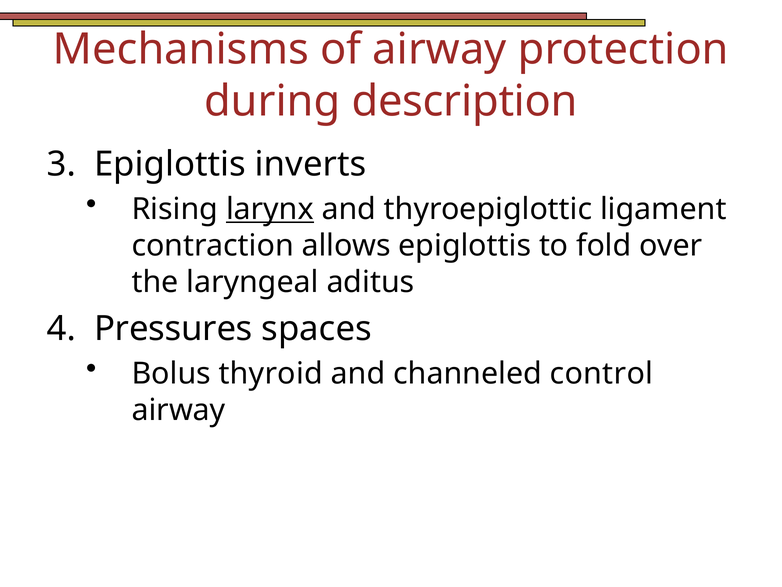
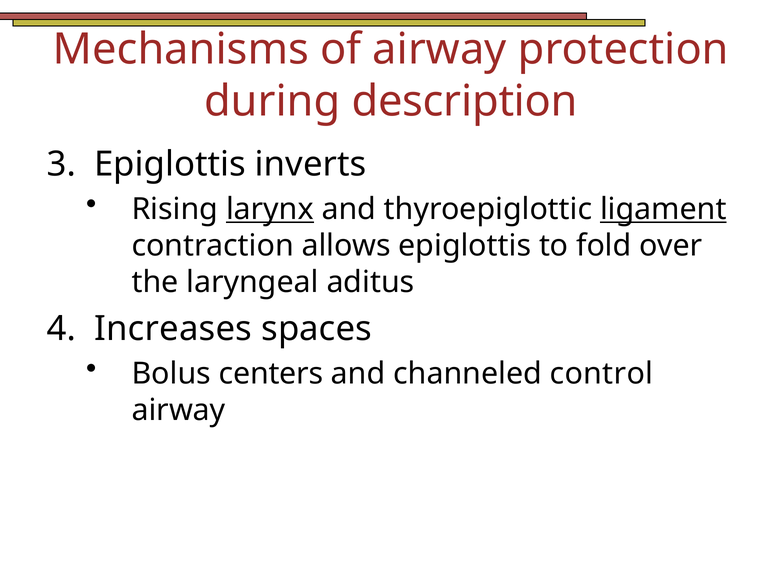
ligament underline: none -> present
Pressures: Pressures -> Increases
thyroid: thyroid -> centers
